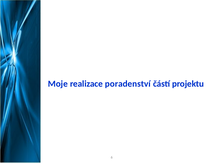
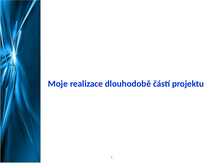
poradenství: poradenství -> dlouhodobě
